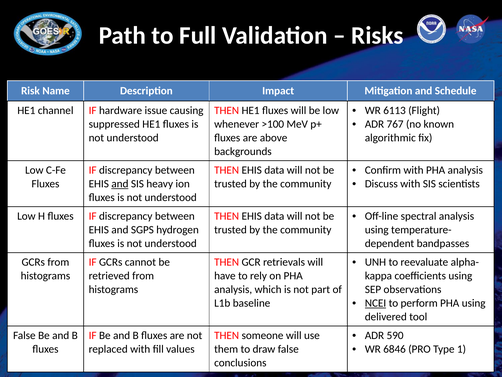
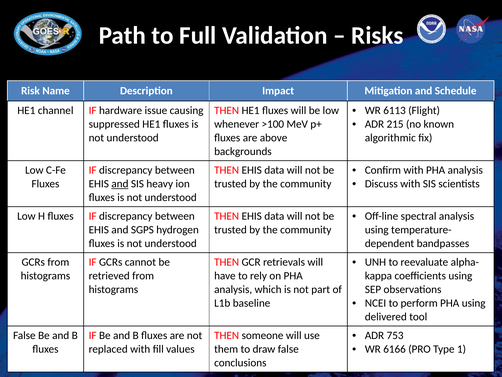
767: 767 -> 215
NCEI underline: present -> none
590: 590 -> 753
6846: 6846 -> 6166
